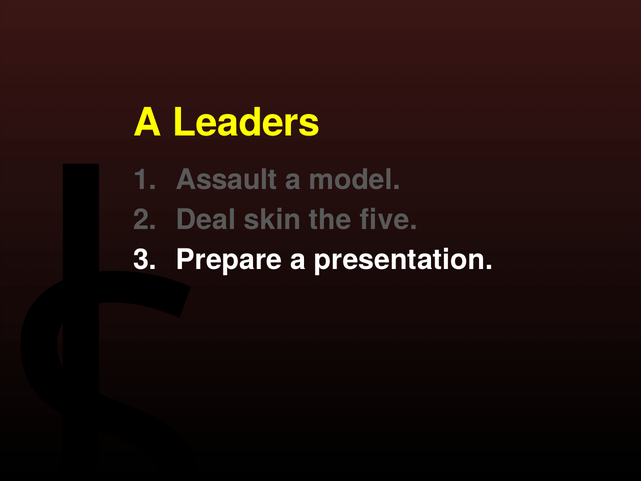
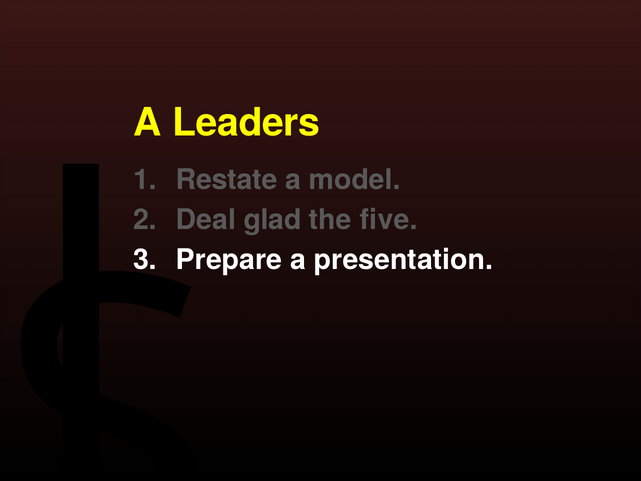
Assault: Assault -> Restate
skin: skin -> glad
